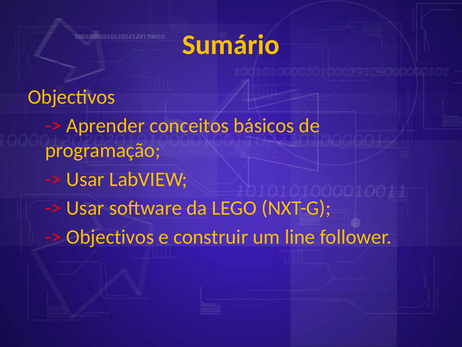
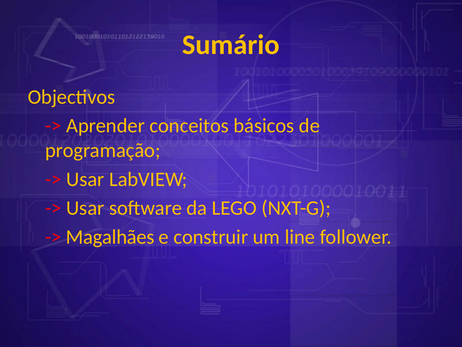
Objectivos at (110, 237): Objectivos -> Magalhães
